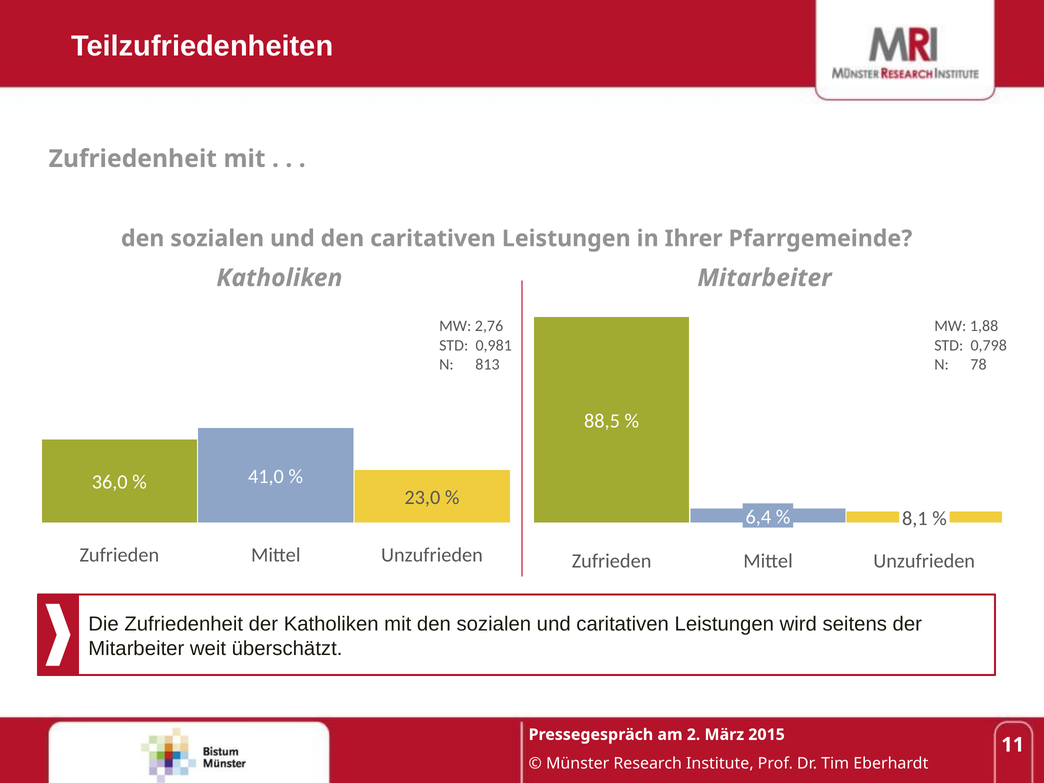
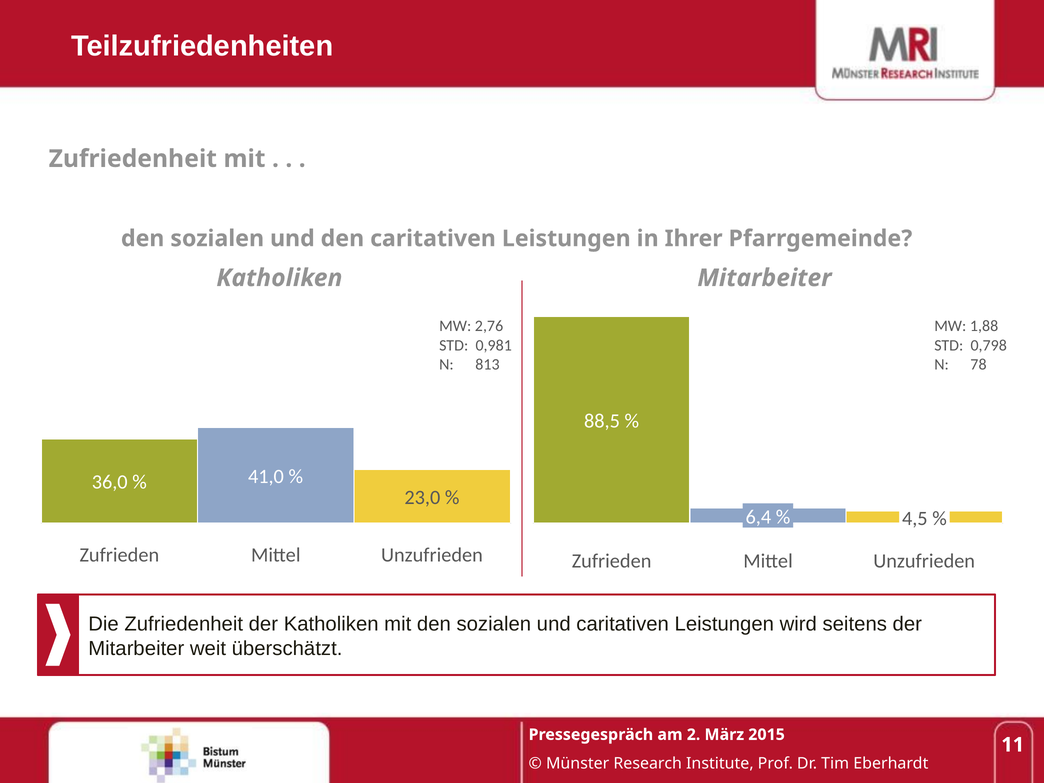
8,1: 8,1 -> 4,5
